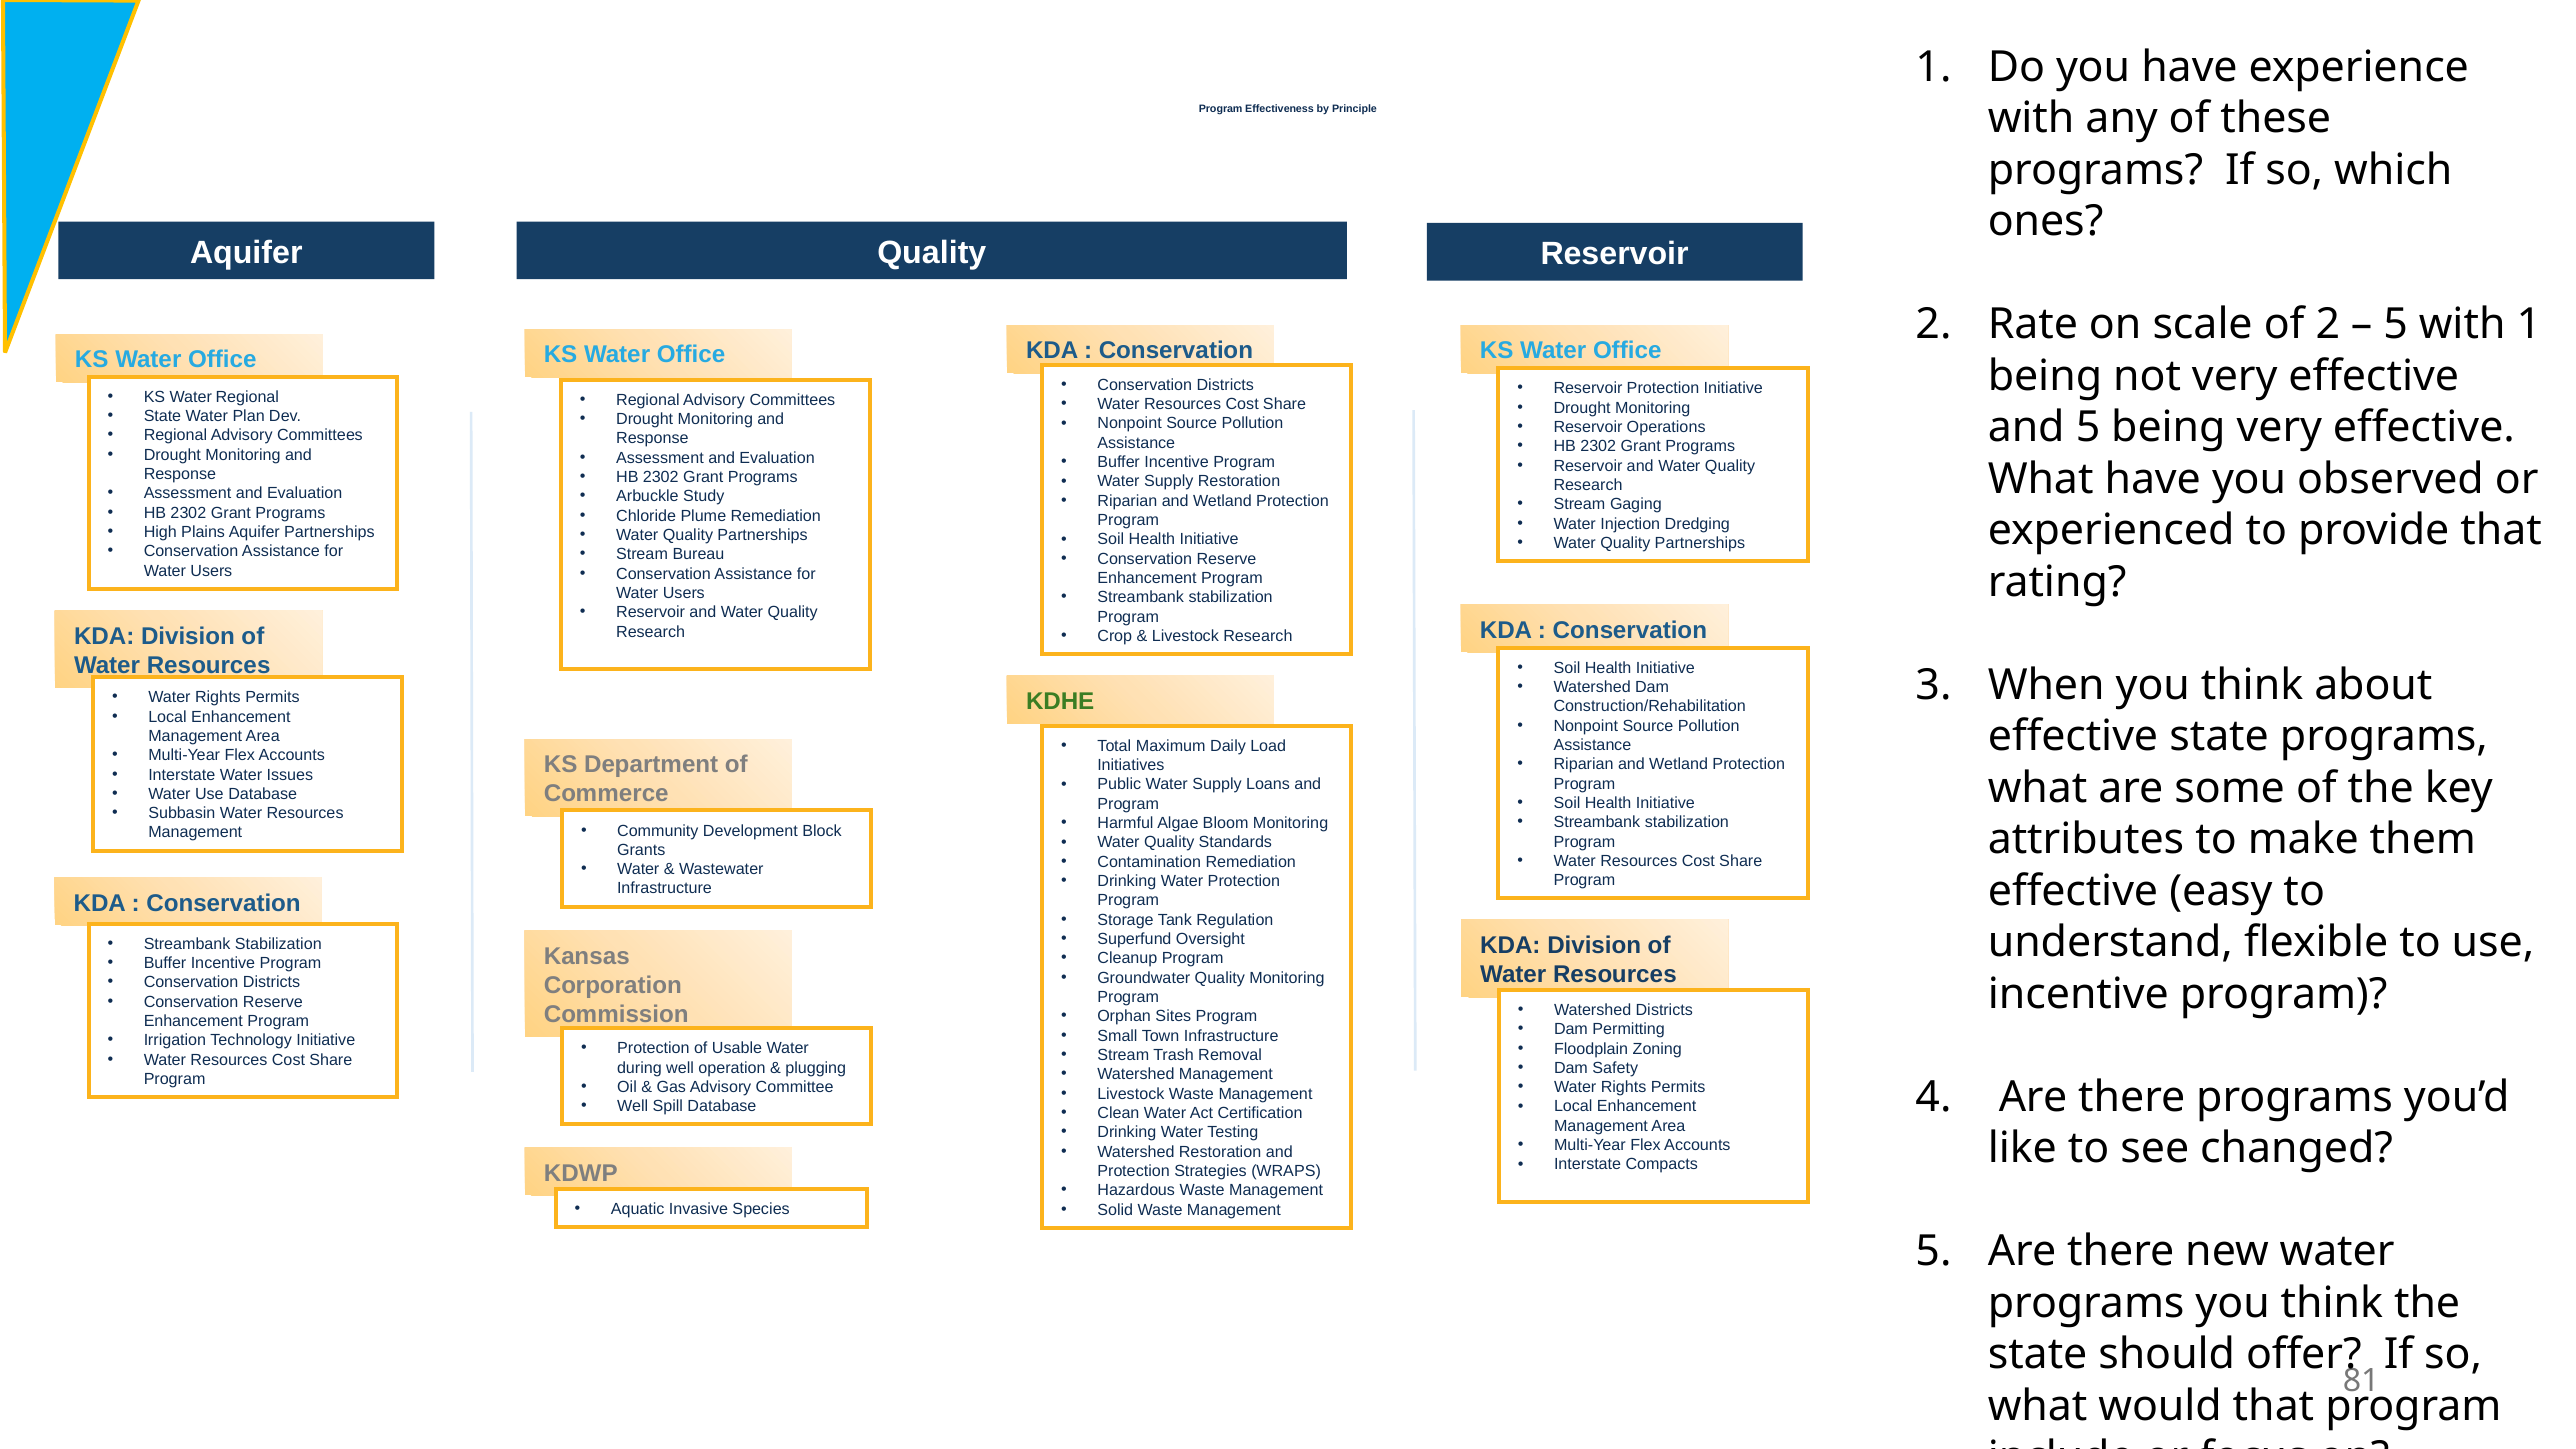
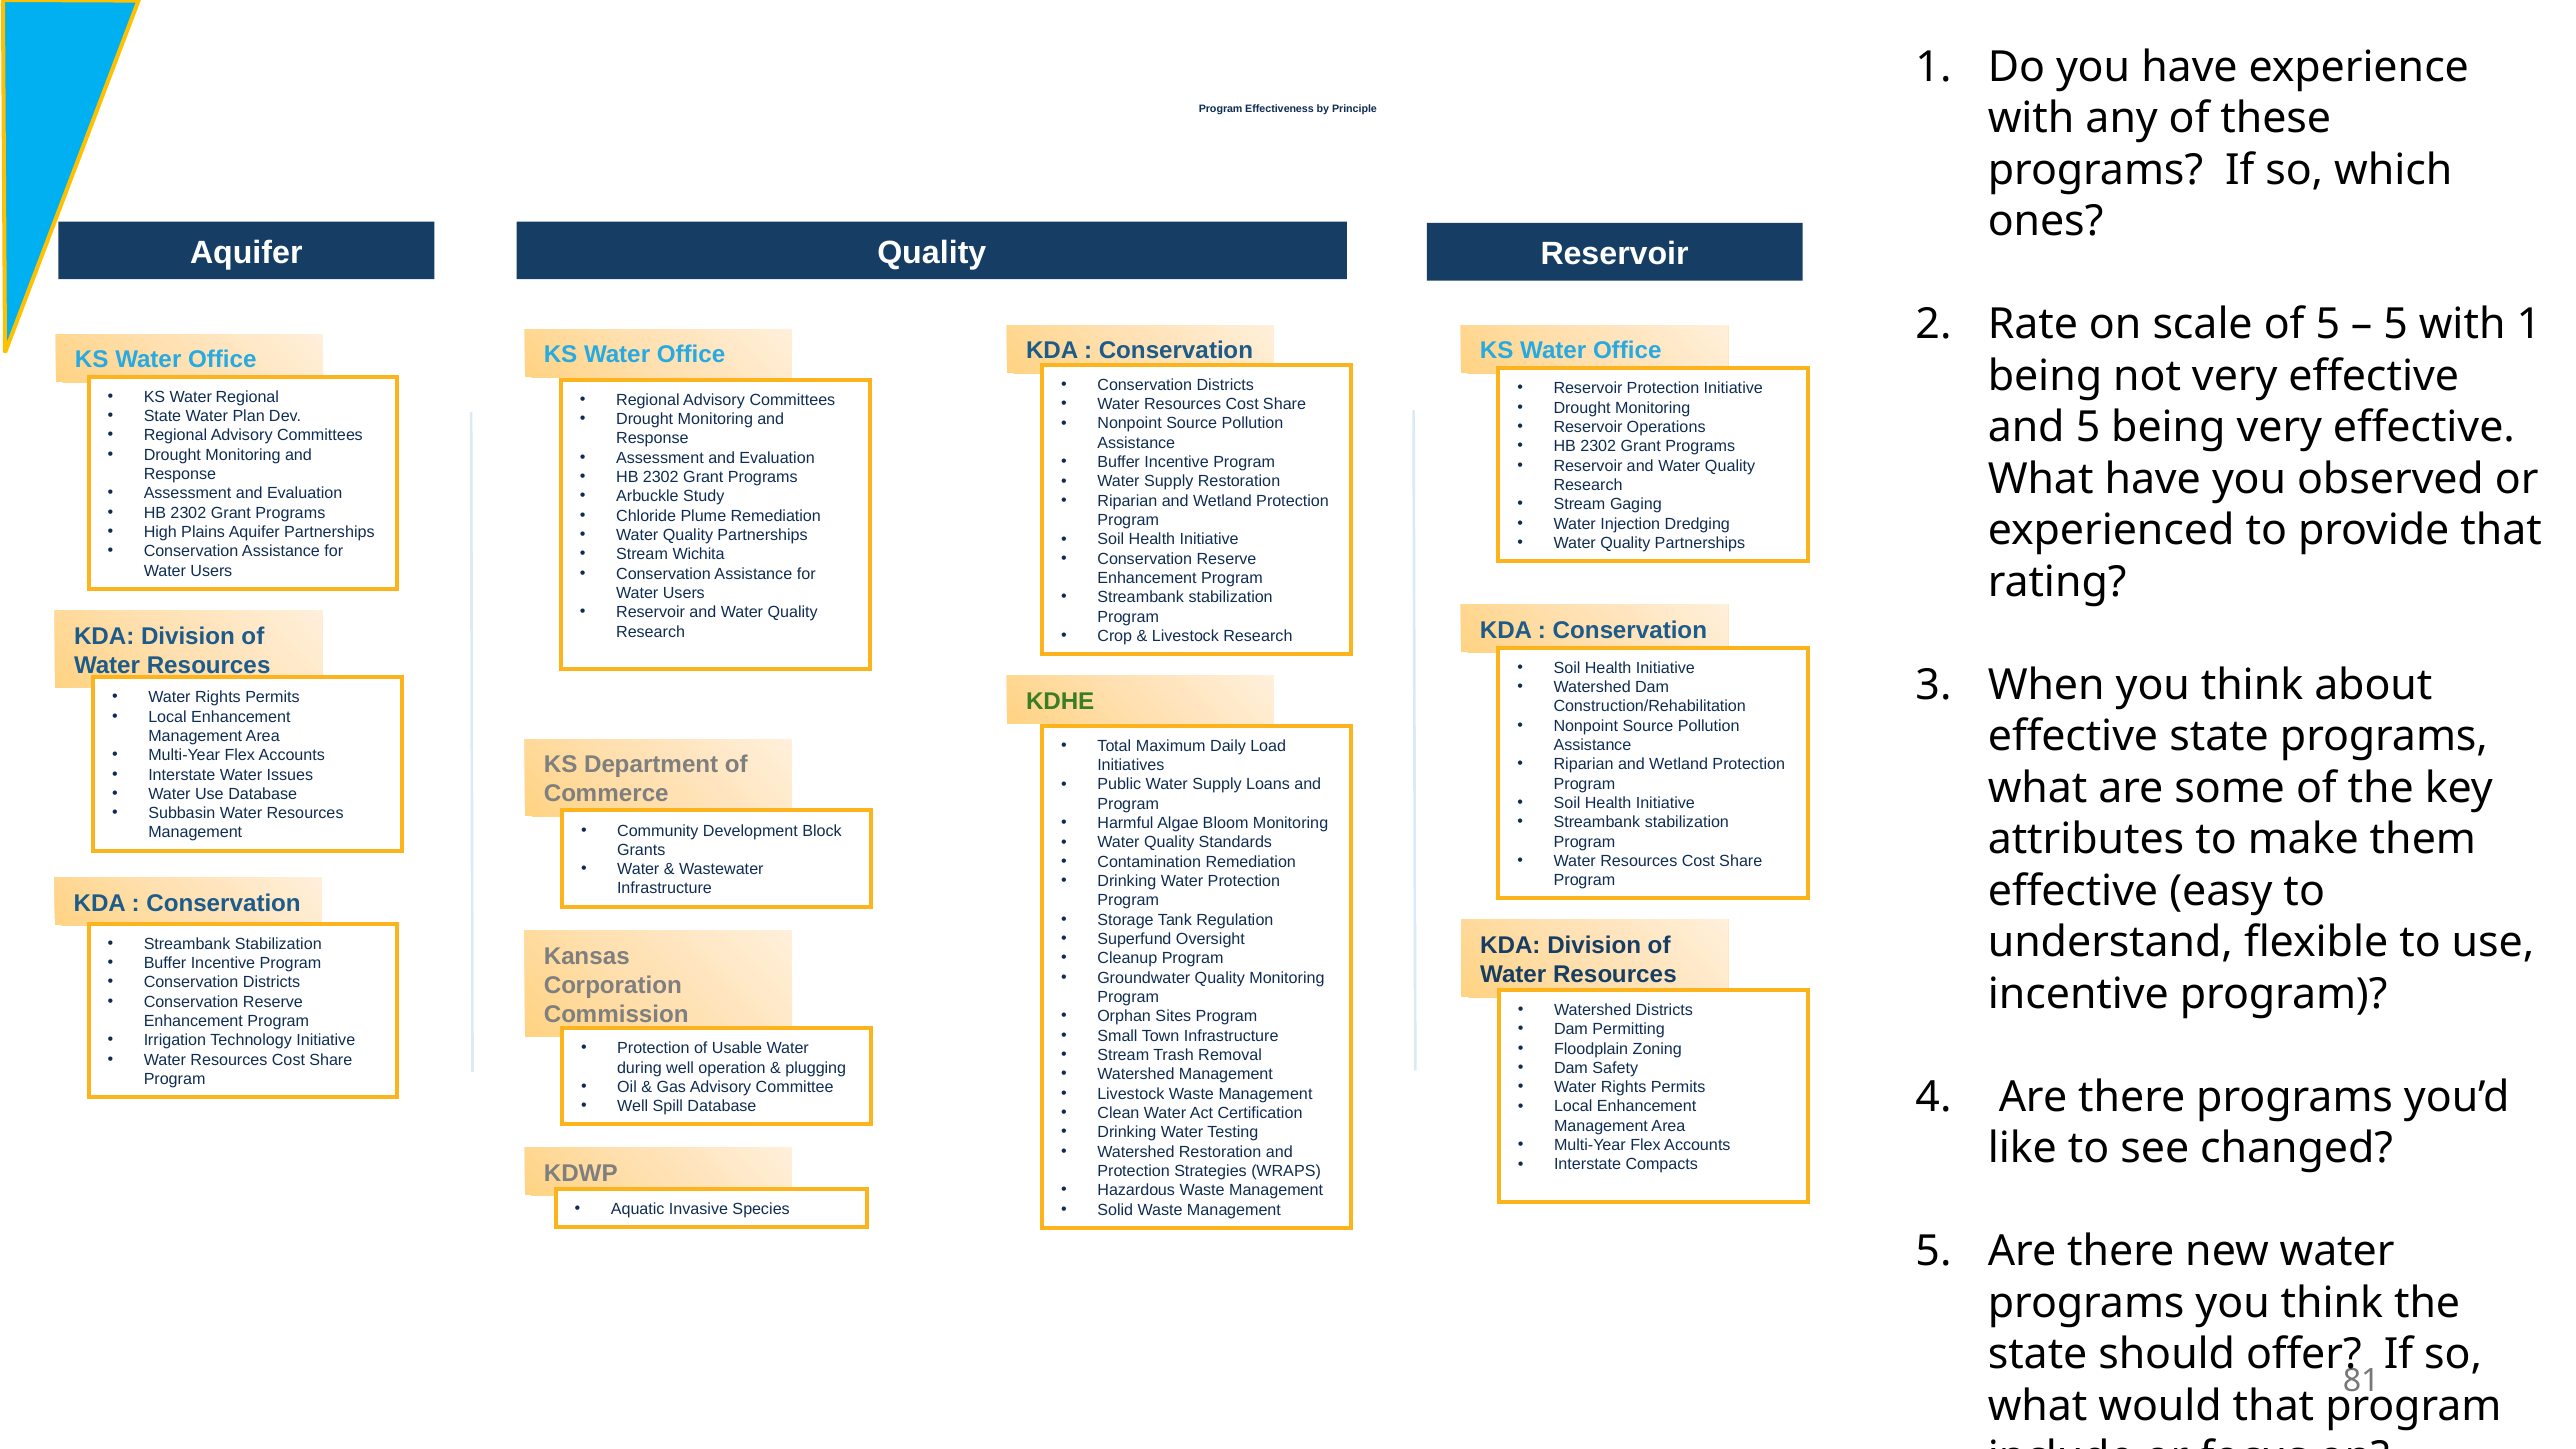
of 2: 2 -> 5
Bureau: Bureau -> Wichita
